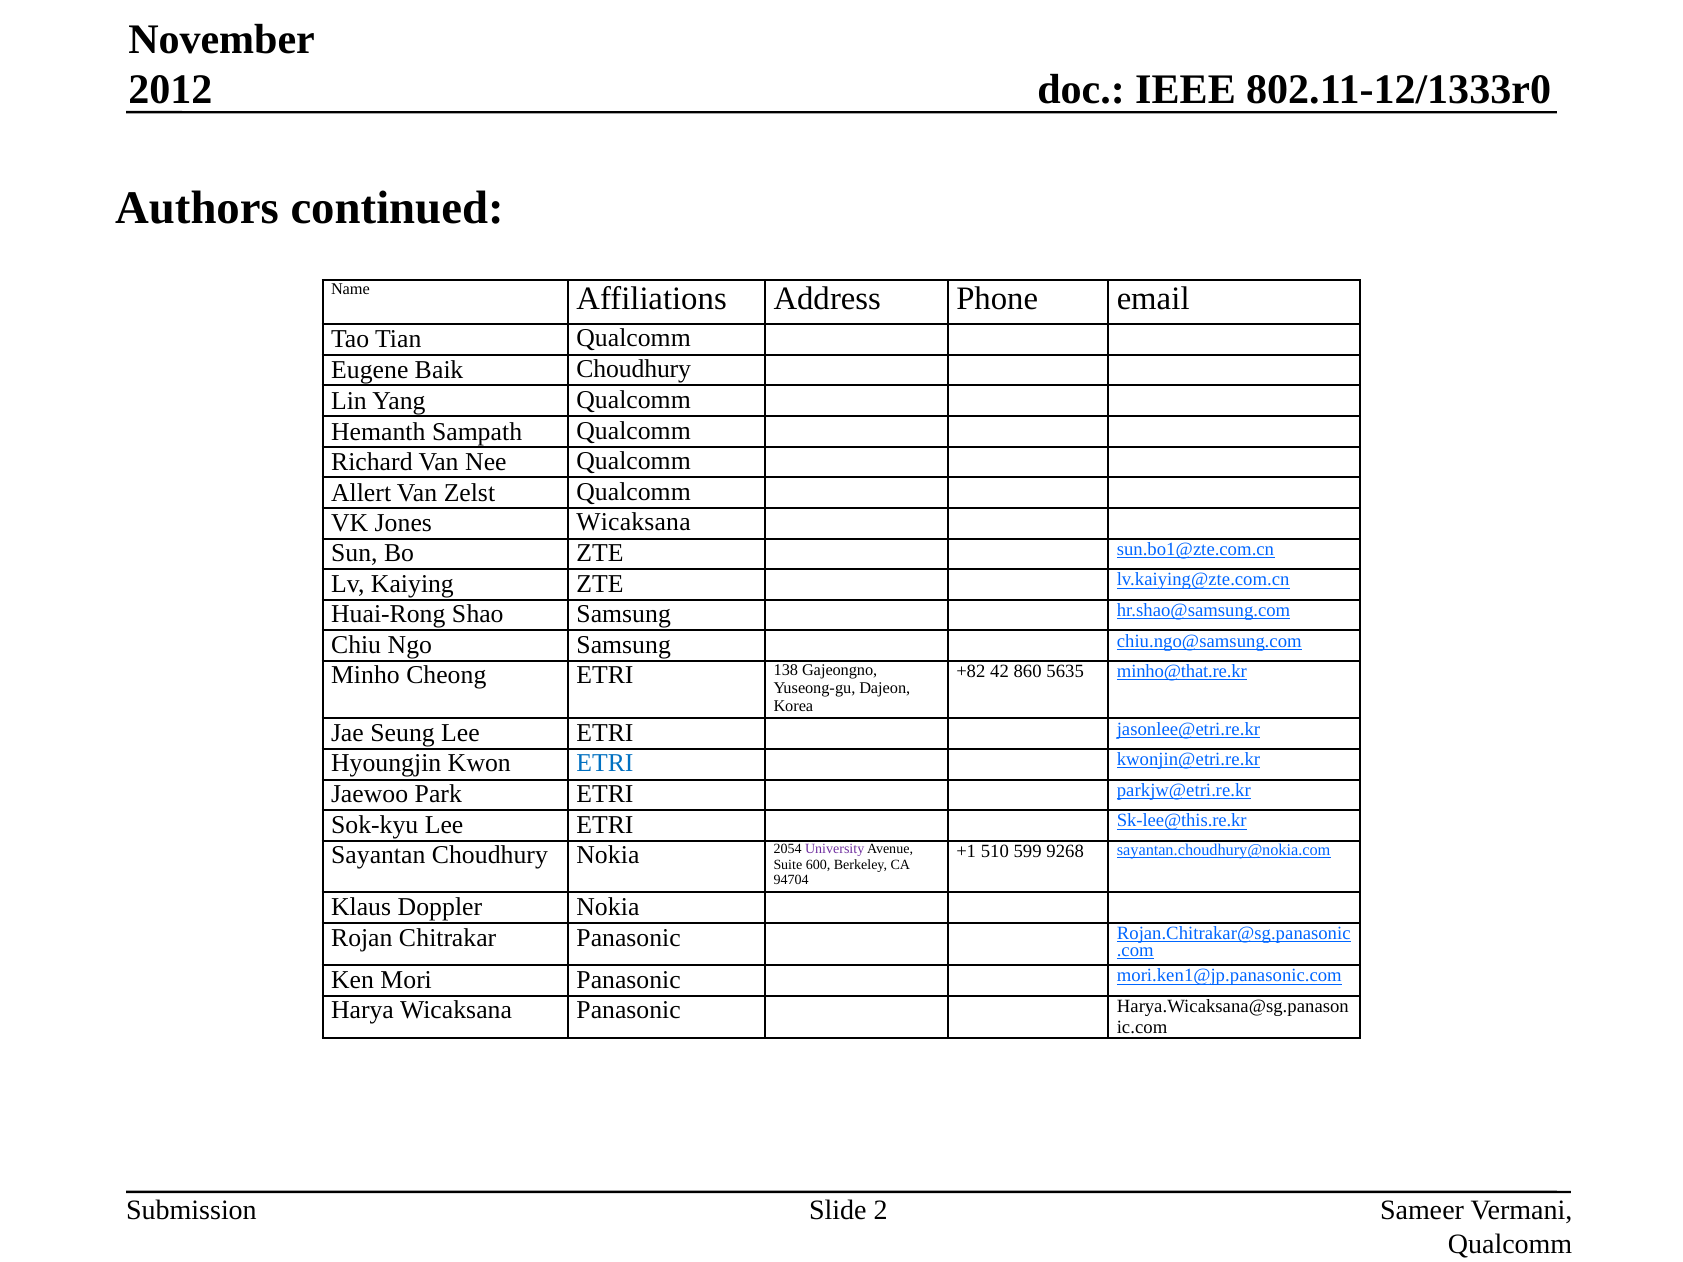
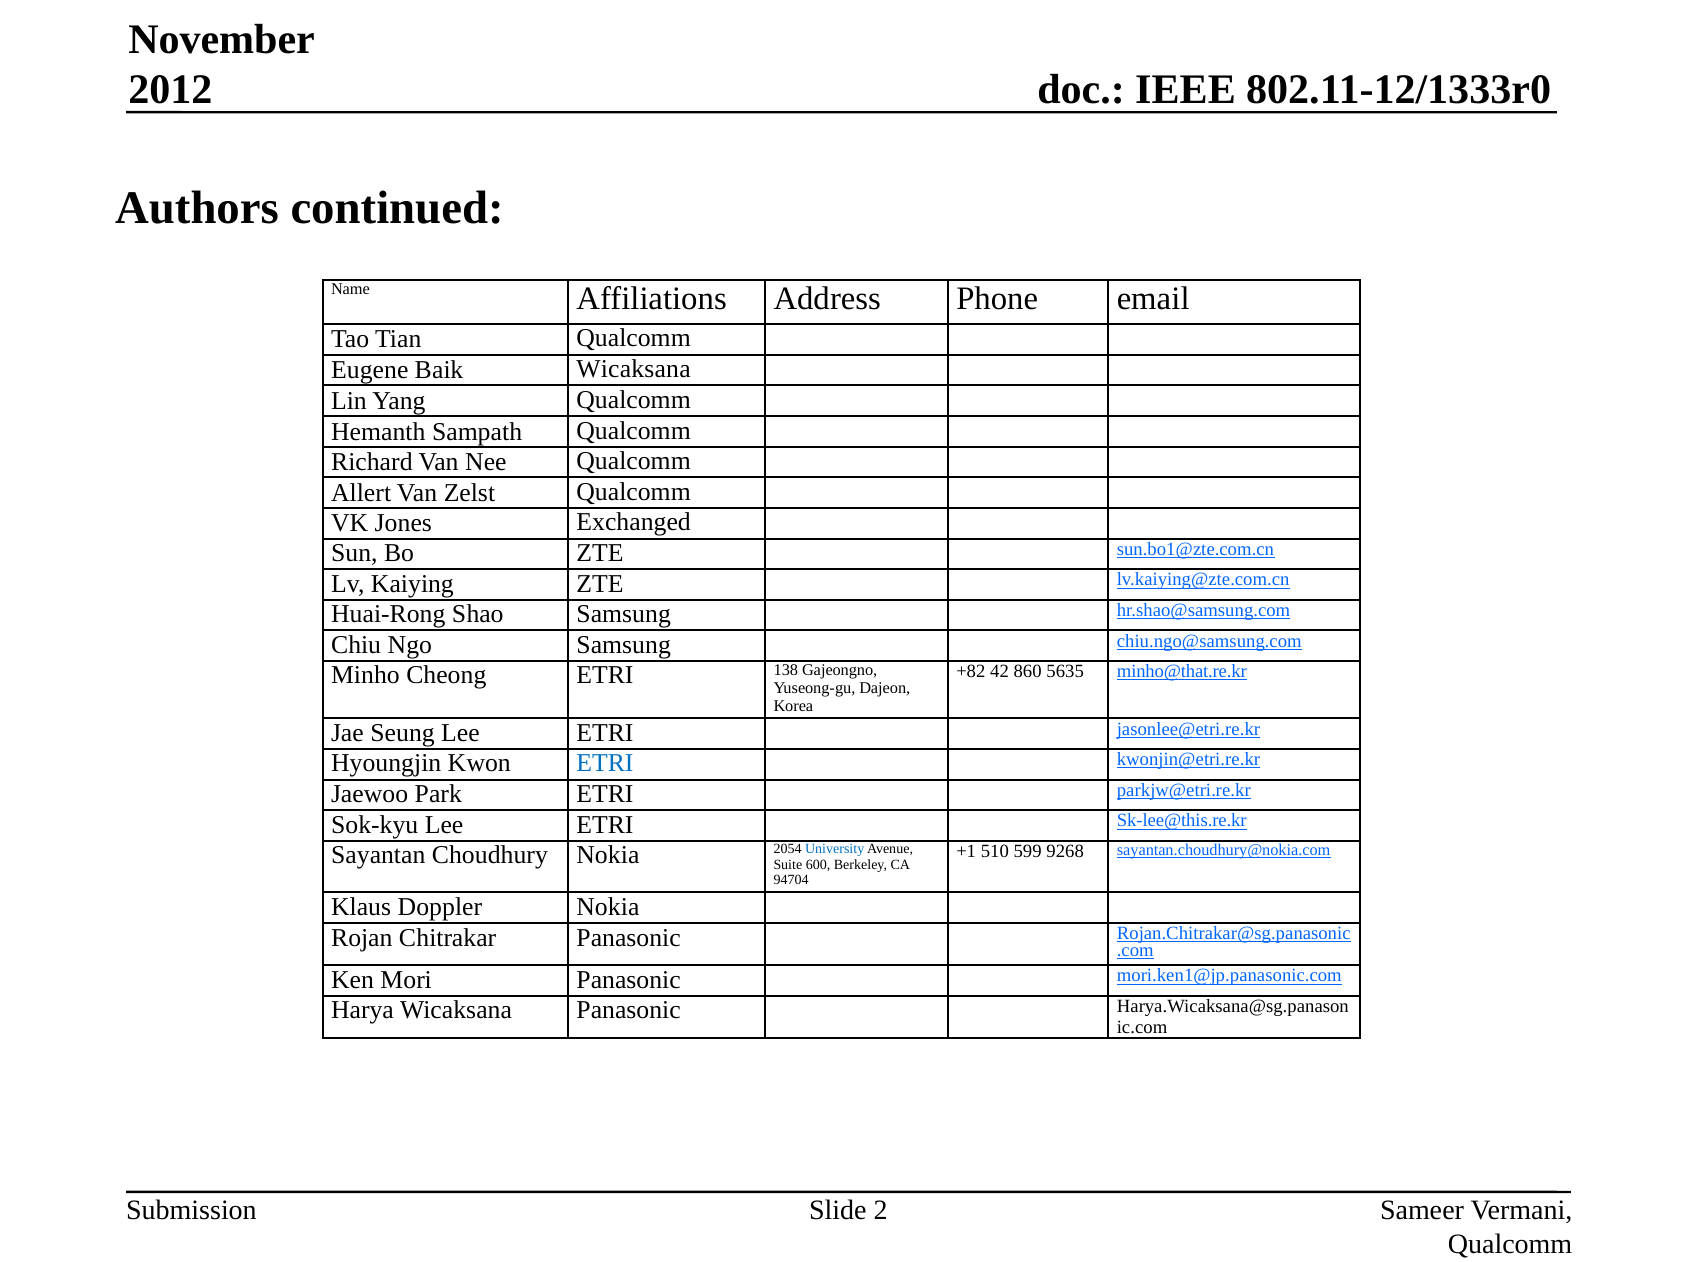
Baik Choudhury: Choudhury -> Wicaksana
Jones Wicaksana: Wicaksana -> Exchanged
University colour: purple -> blue
